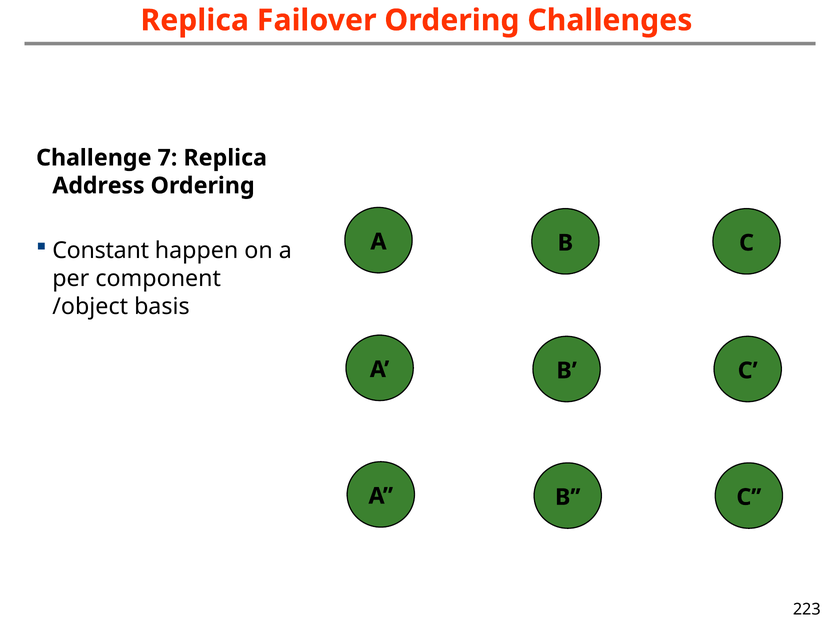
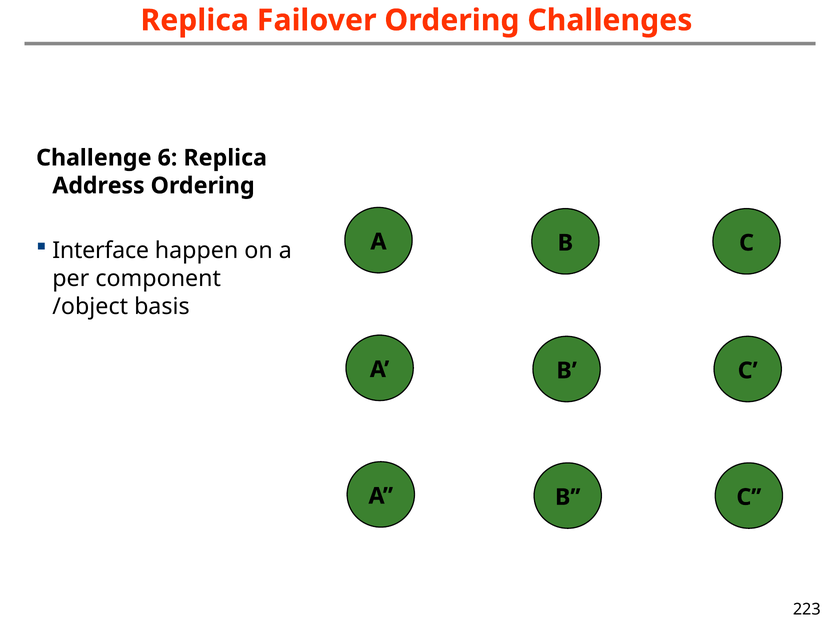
7: 7 -> 6
Constant: Constant -> Interface
